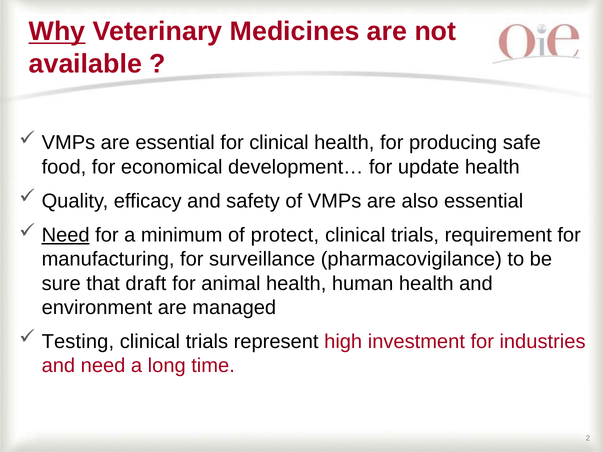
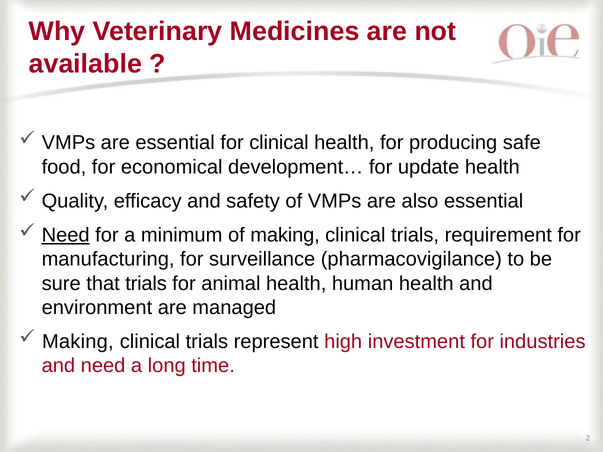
Why underline: present -> none
of protect: protect -> making
that draft: draft -> trials
Testing at (78, 342): Testing -> Making
